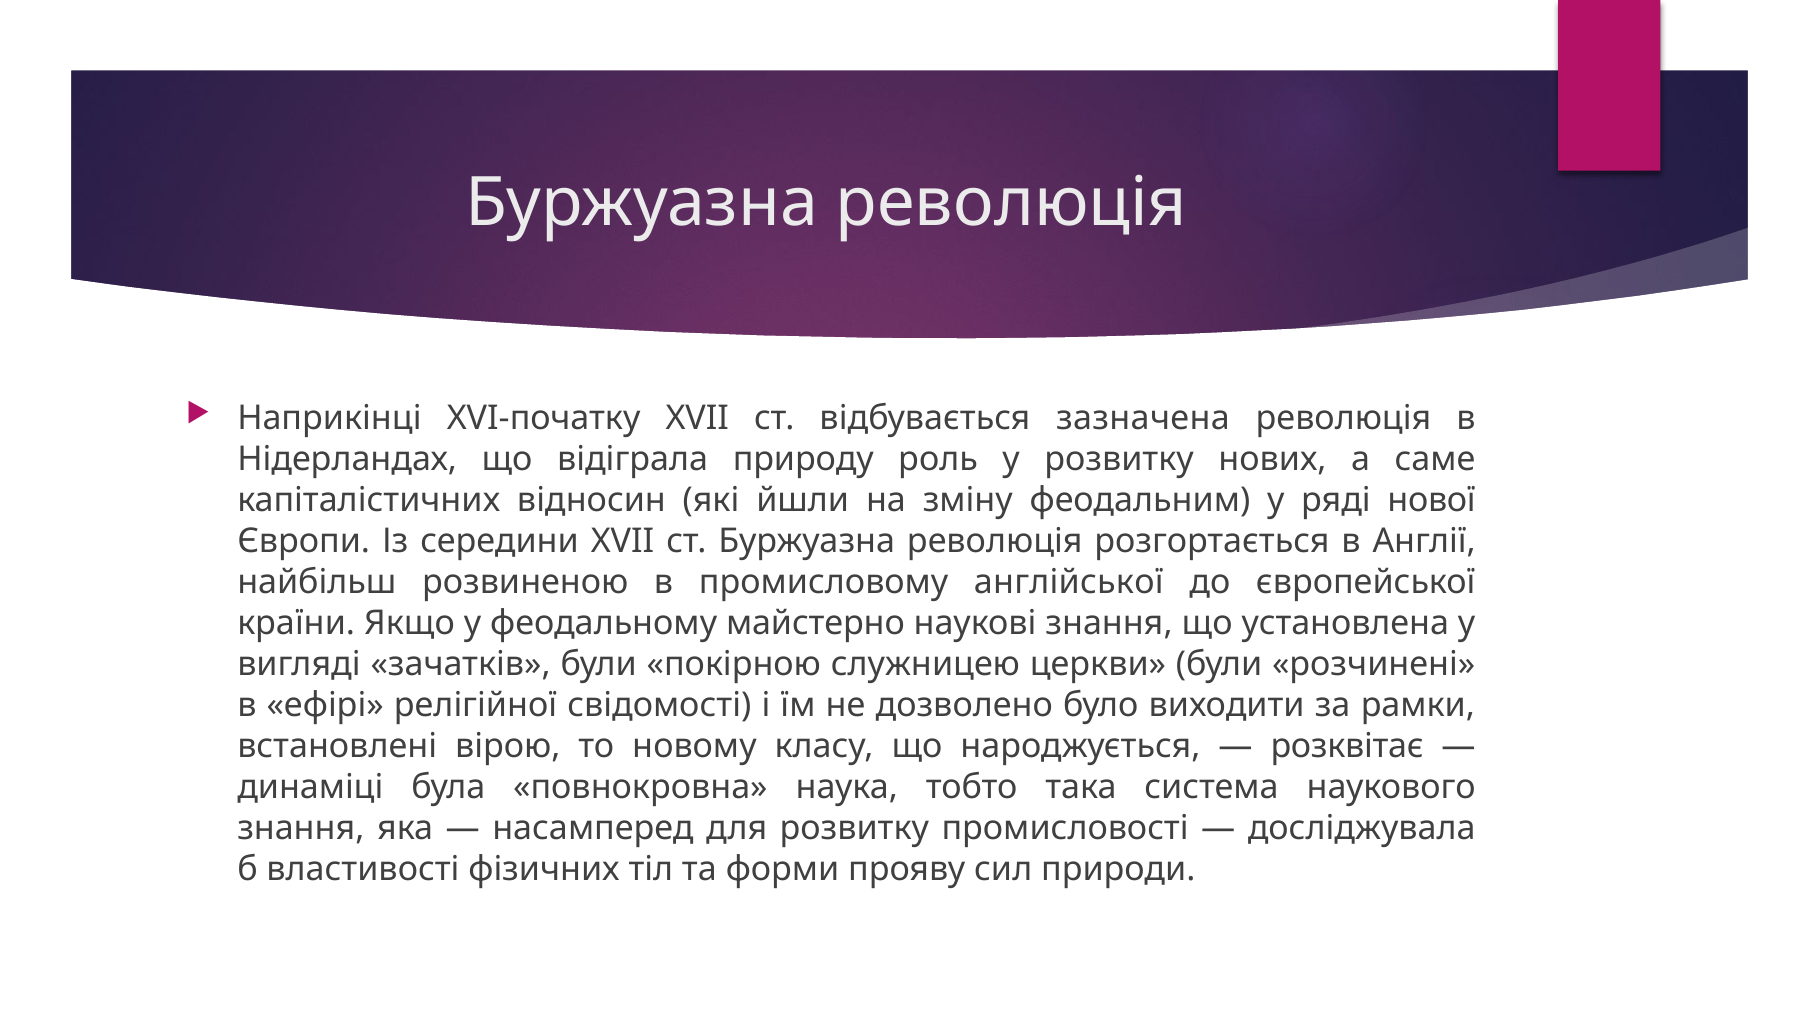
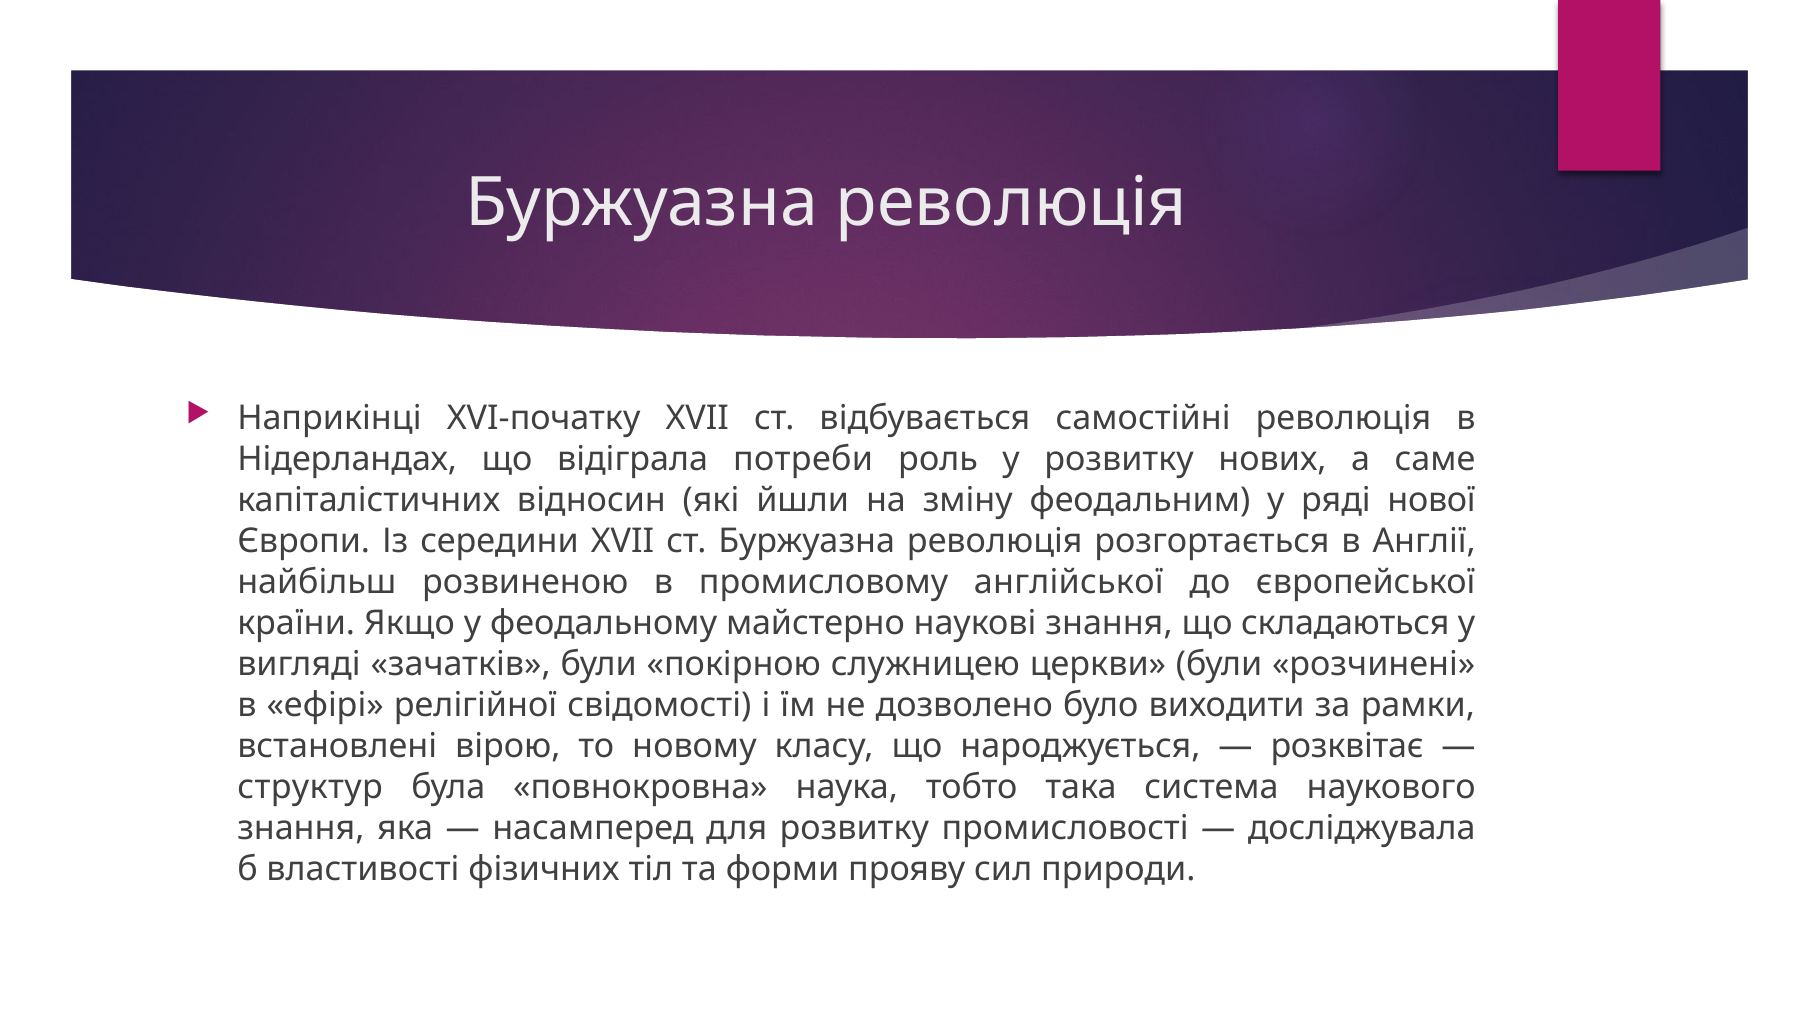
зазначена: зазначена -> самостійні
природу: природу -> потреби
установлена: установлена -> складаються
динаміці: динаміці -> структур
